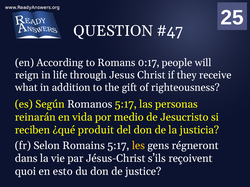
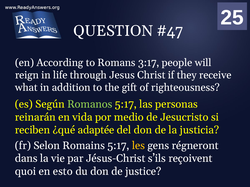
0:17: 0:17 -> 3:17
Romanos colour: white -> light green
produit: produit -> adaptée
